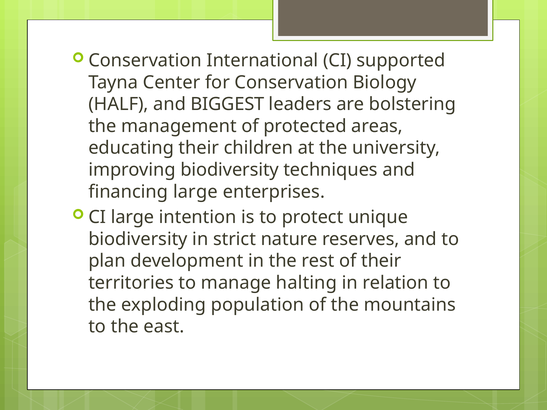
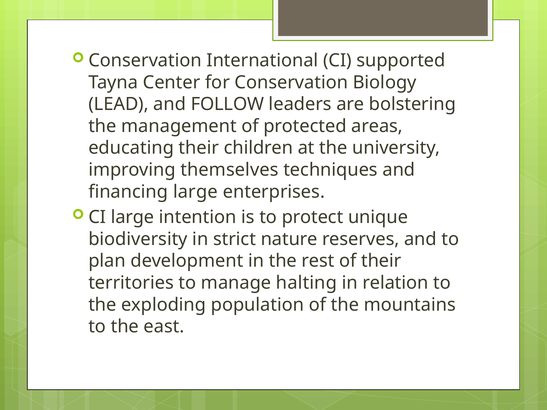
HALF: HALF -> LEAD
BIGGEST: BIGGEST -> FOLLOW
improving biodiversity: biodiversity -> themselves
